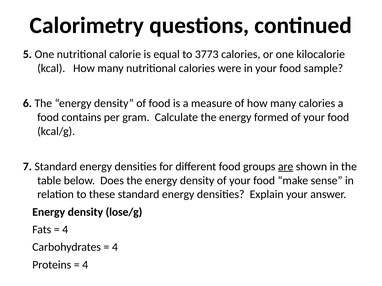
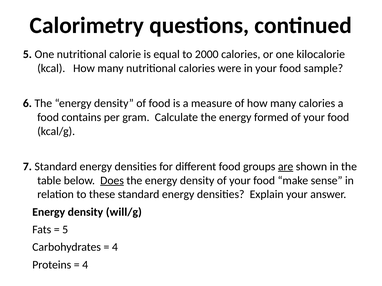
3773: 3773 -> 2000
Does underline: none -> present
lose/g: lose/g -> will/g
4 at (65, 230): 4 -> 5
